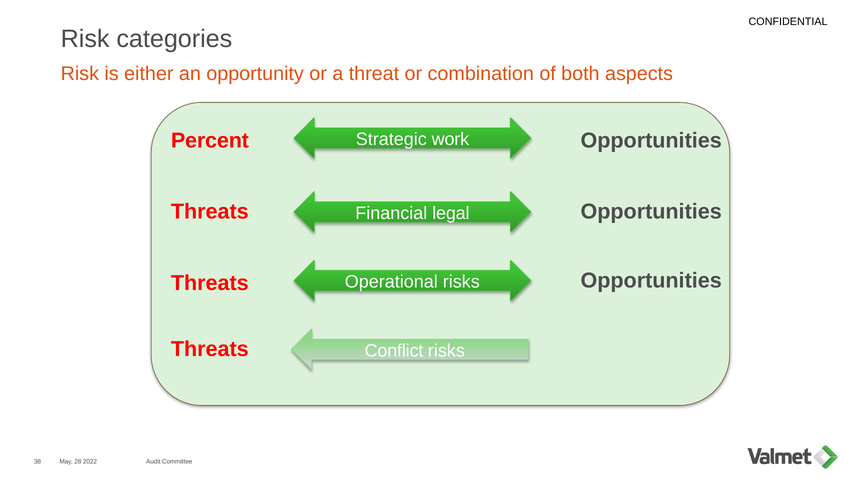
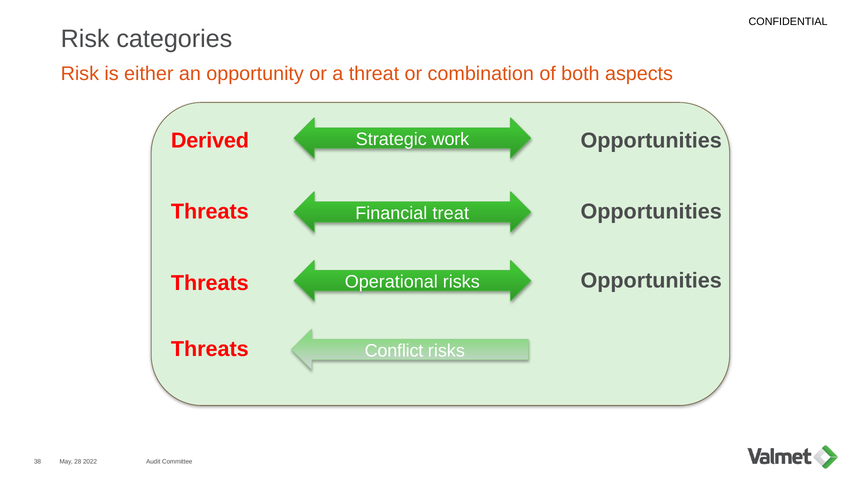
Percent: Percent -> Derived
legal: legal -> treat
